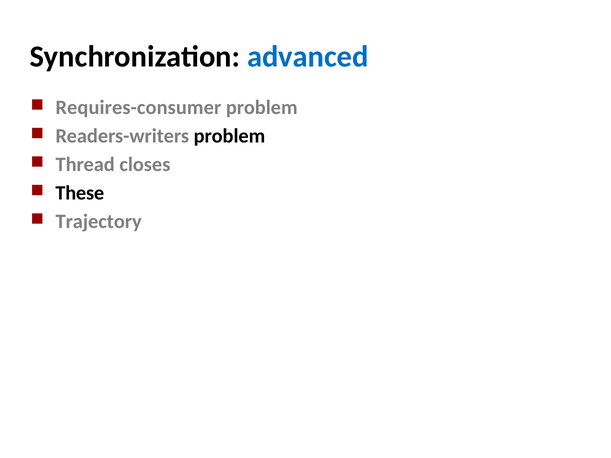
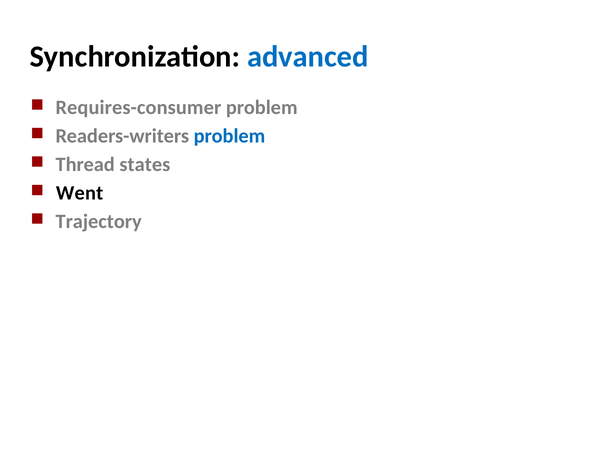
problem at (229, 136) colour: black -> blue
closes: closes -> states
These: These -> Went
